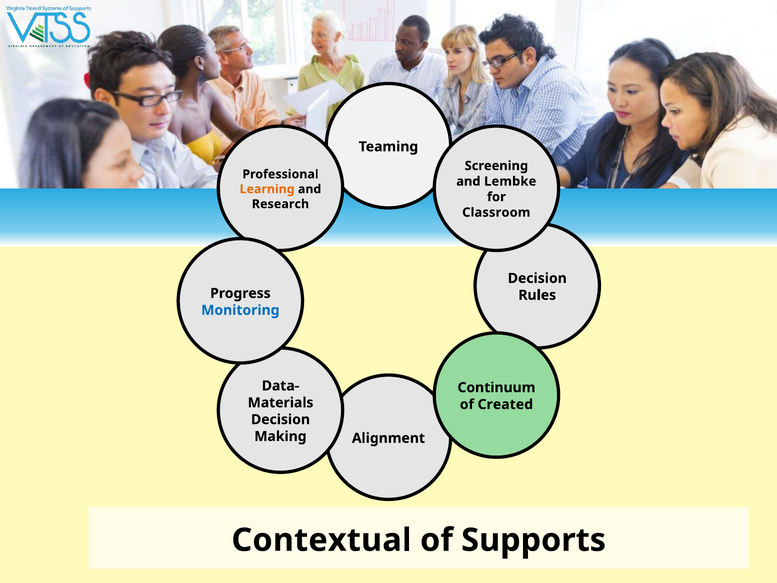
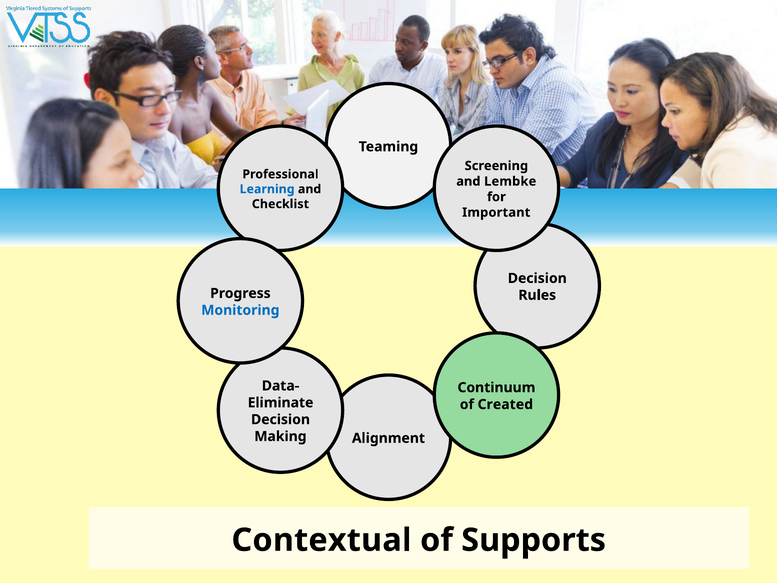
Learning colour: orange -> blue
Research: Research -> Checklist
Classroom: Classroom -> Important
Materials: Materials -> Eliminate
